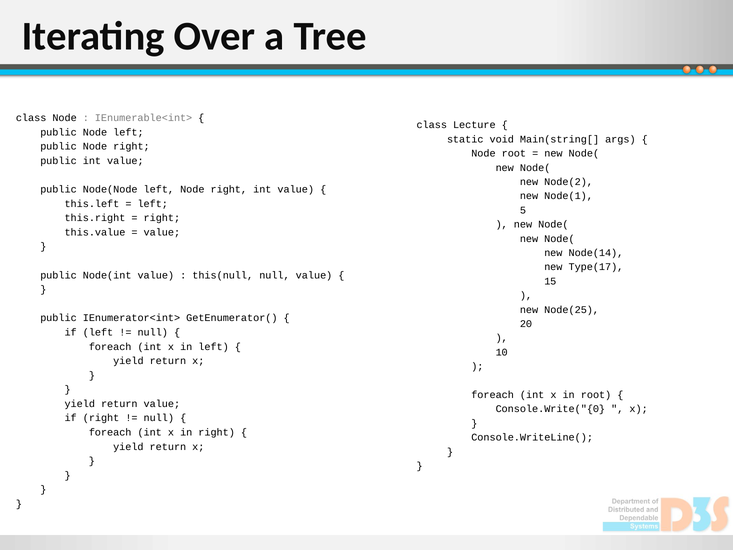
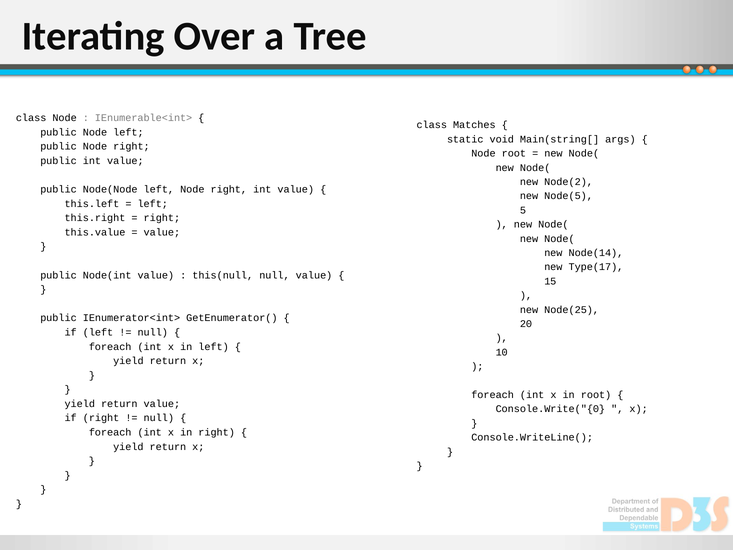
Lecture: Lecture -> Matches
Node(1: Node(1 -> Node(5
